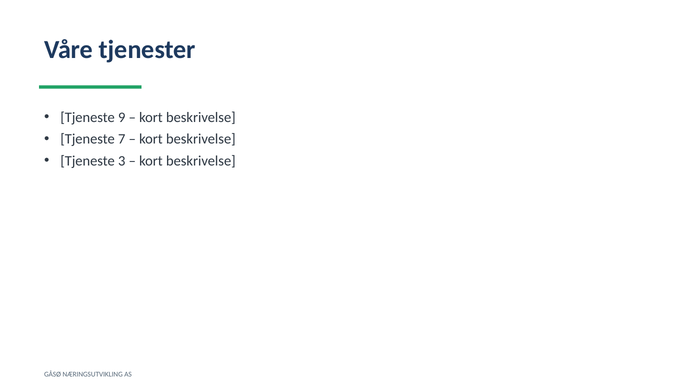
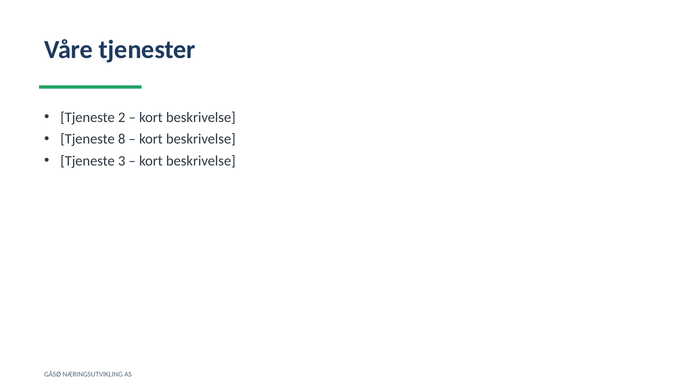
9: 9 -> 2
7: 7 -> 8
